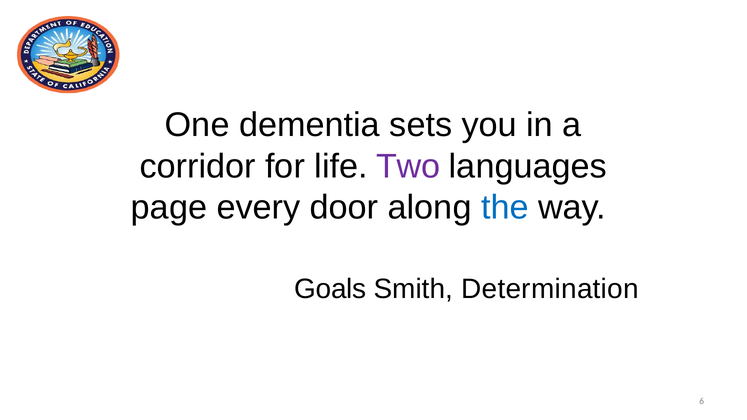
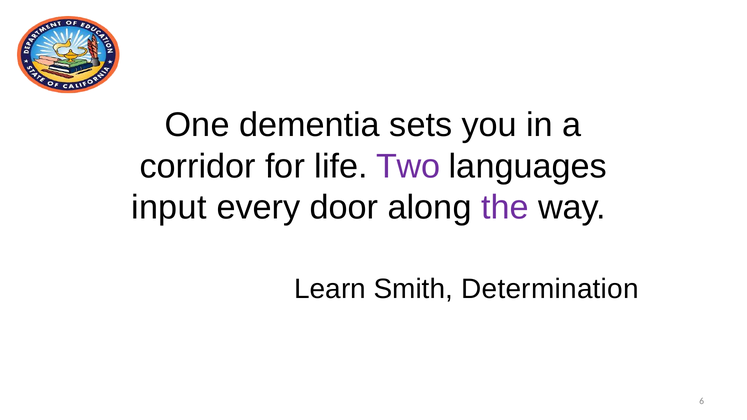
page: page -> input
the colour: blue -> purple
Goals: Goals -> Learn
